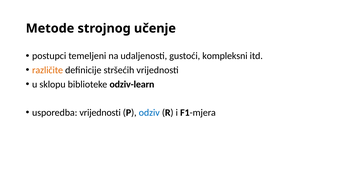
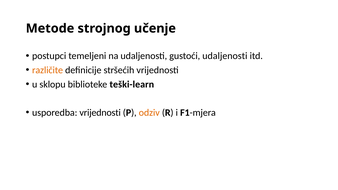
gustoći kompleksni: kompleksni -> udaljenosti
odziv-learn: odziv-learn -> teški-learn
odziv colour: blue -> orange
